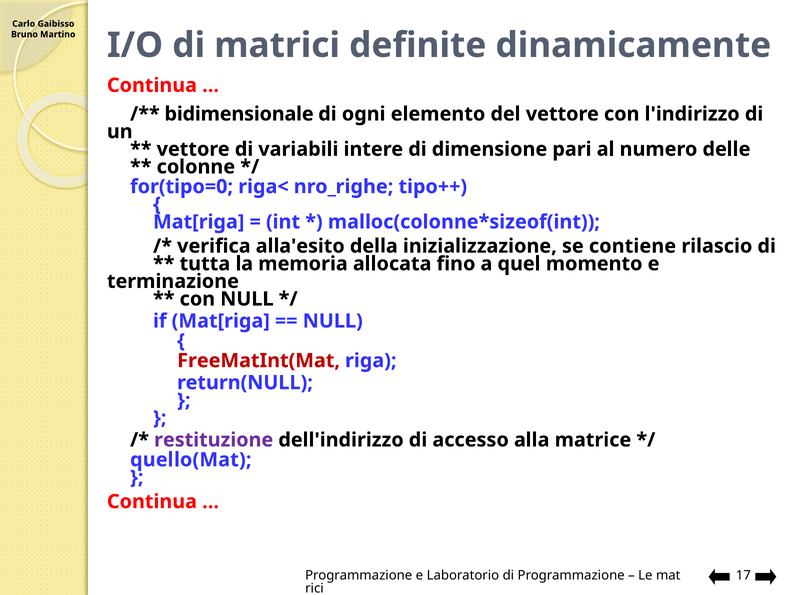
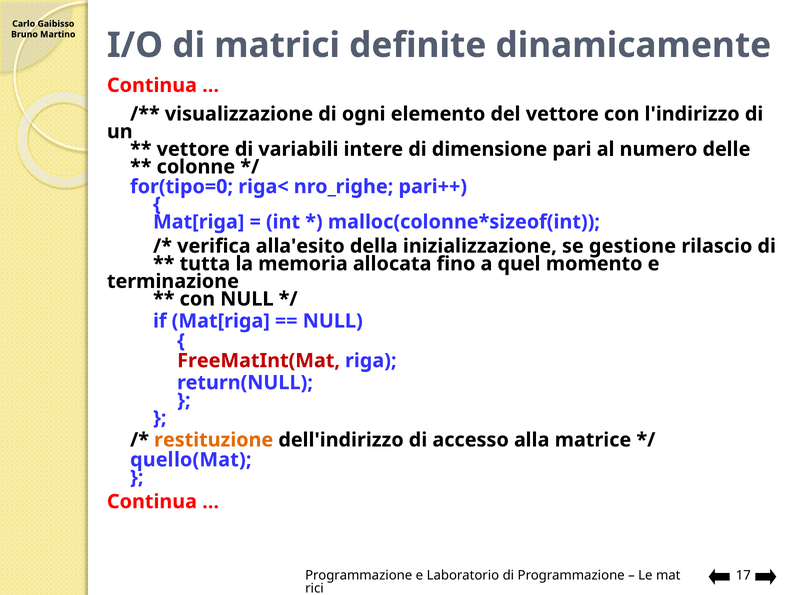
bidimensionale: bidimensionale -> visualizzazione
tipo++: tipo++ -> pari++
contiene: contiene -> gestione
restituzione colour: purple -> orange
